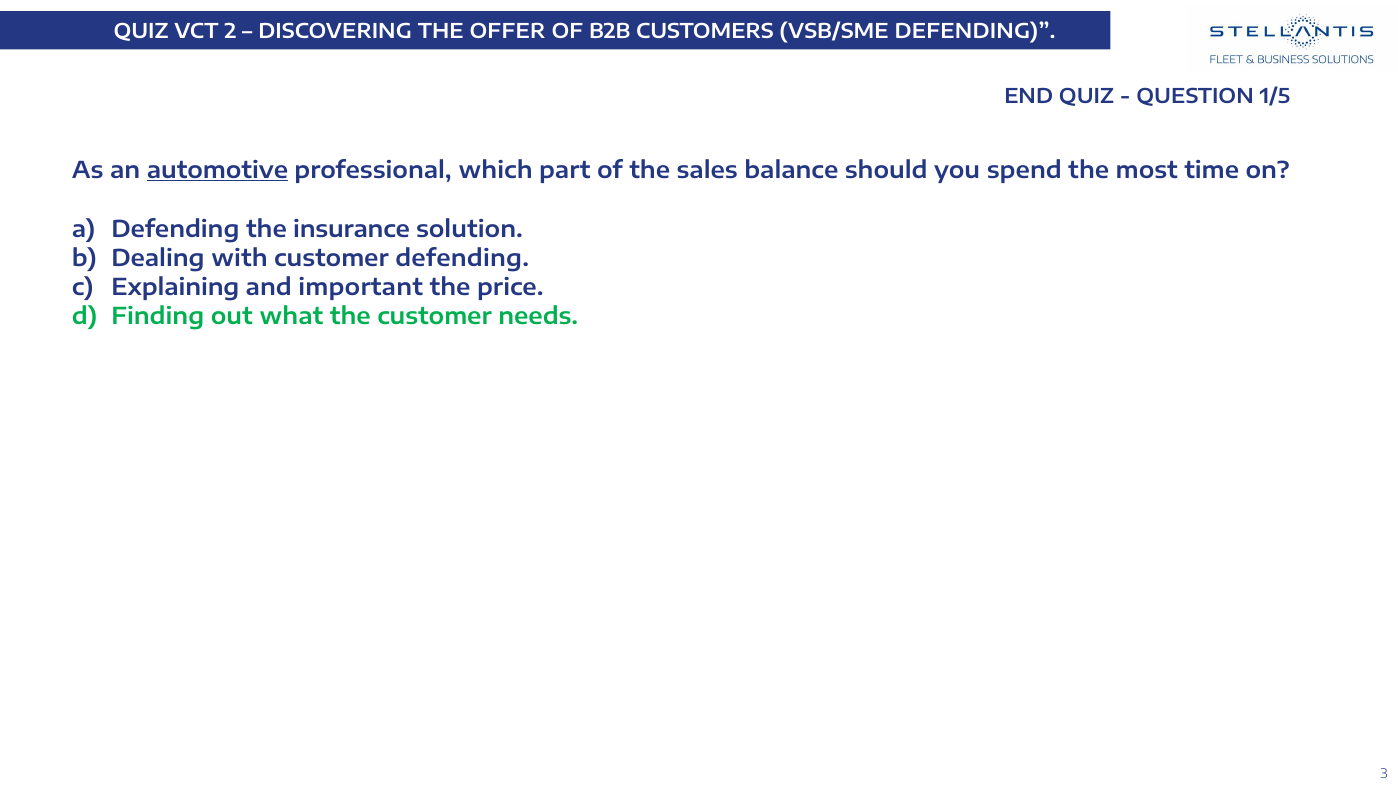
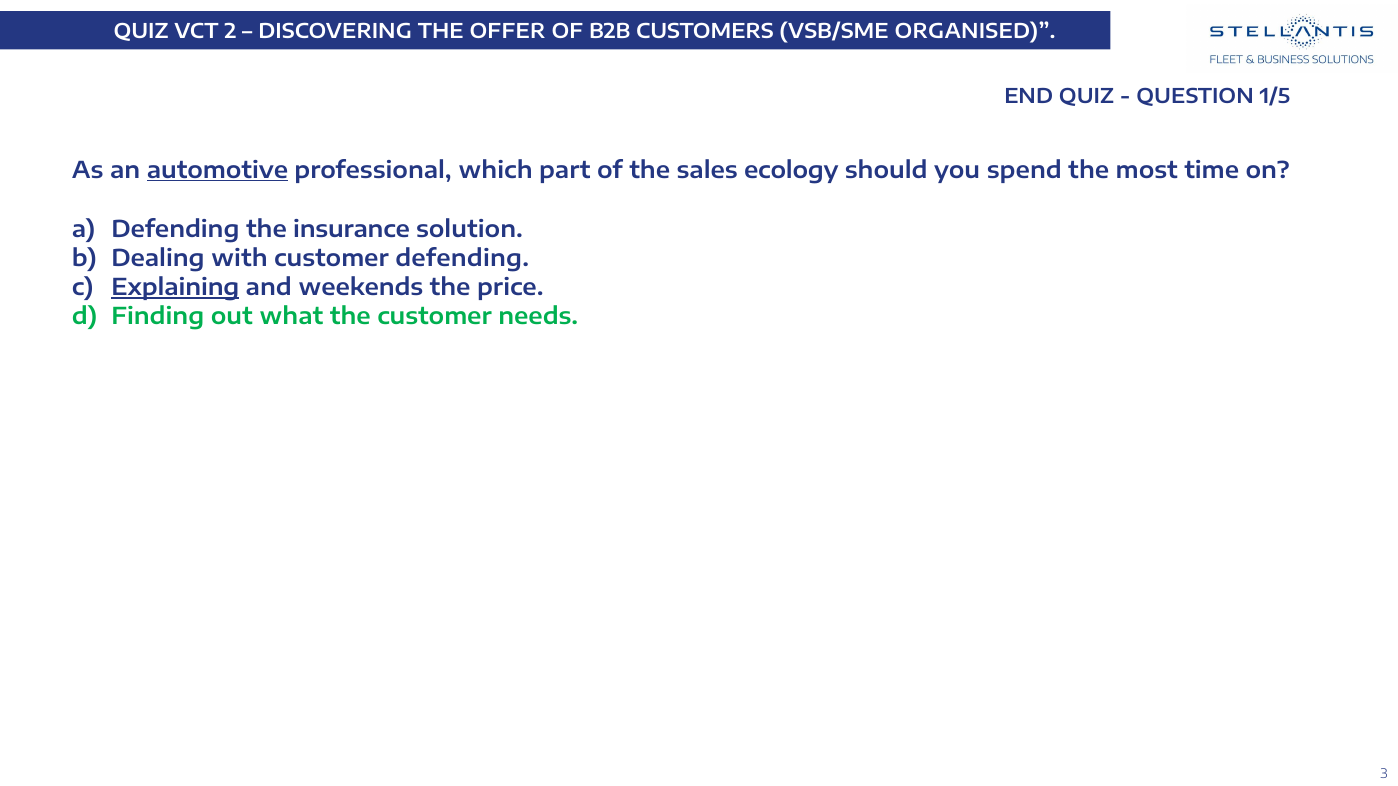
VSB/SME DEFENDING: DEFENDING -> ORGANISED
balance: balance -> ecology
Explaining underline: none -> present
important: important -> weekends
